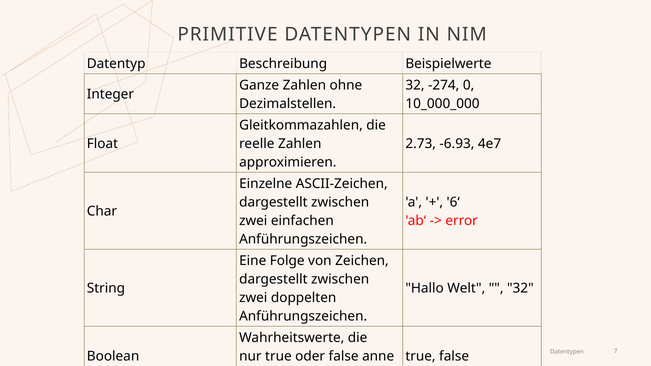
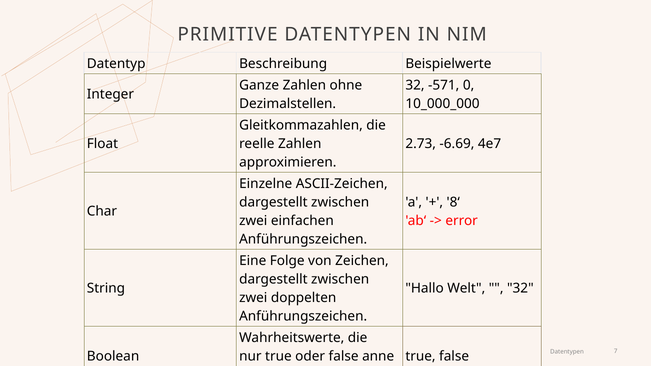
-274: -274 -> -571
-6.93: -6.93 -> -6.69
6‘: 6‘ -> 8‘
